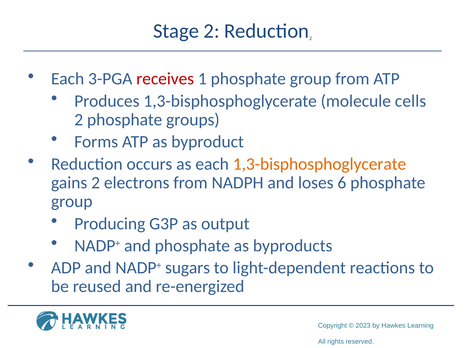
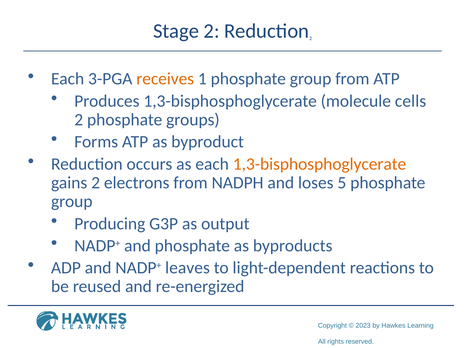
receives colour: red -> orange
6: 6 -> 5
sugars: sugars -> leaves
